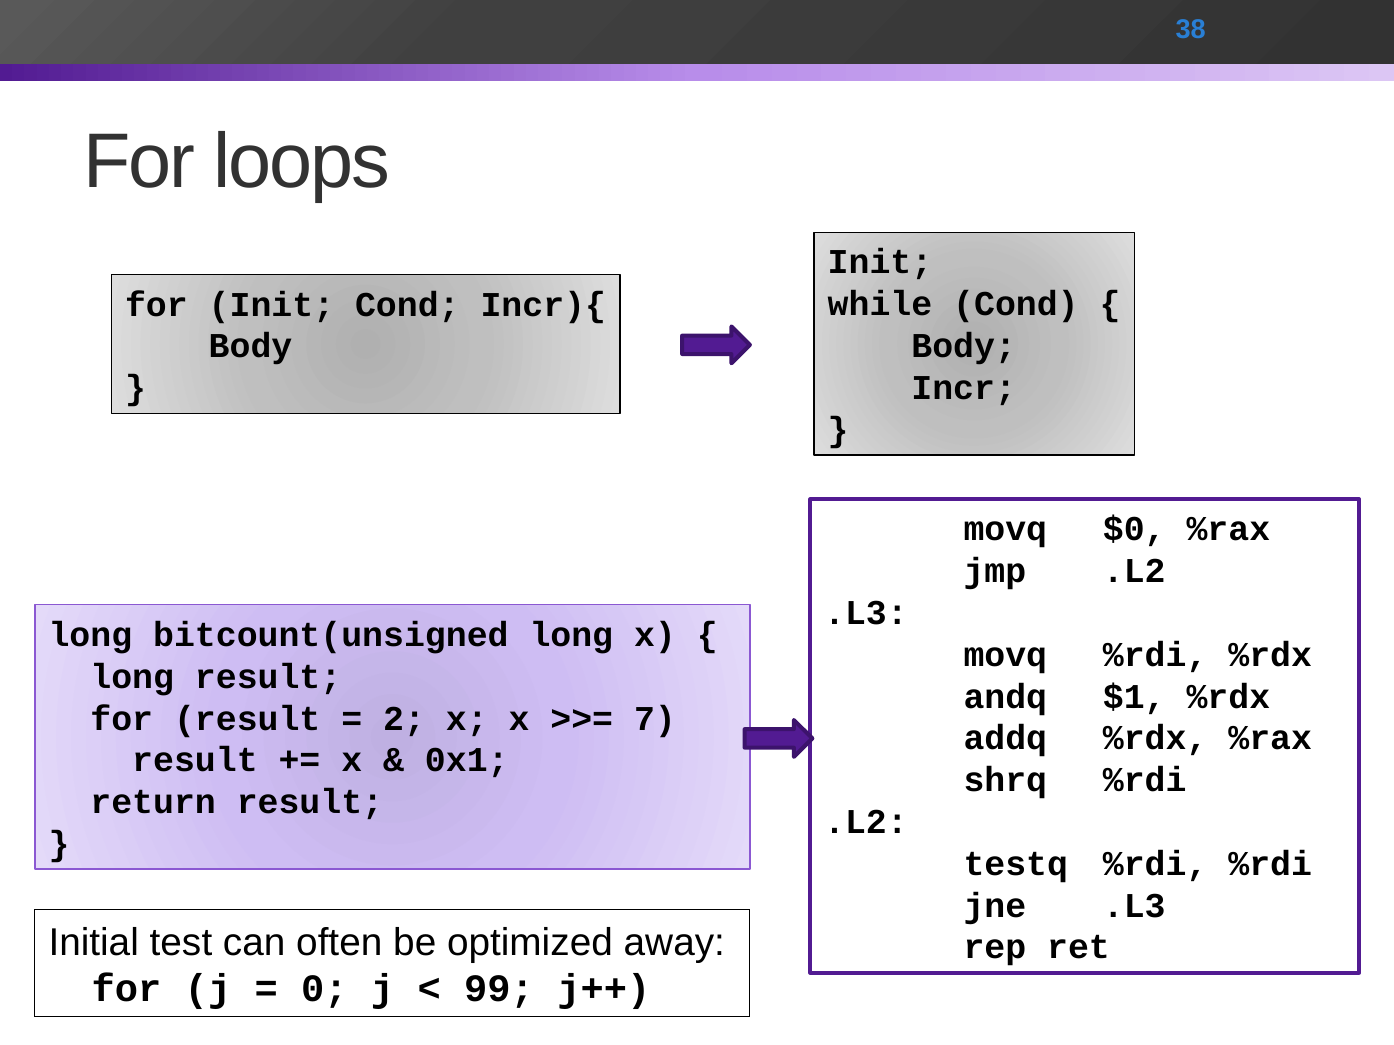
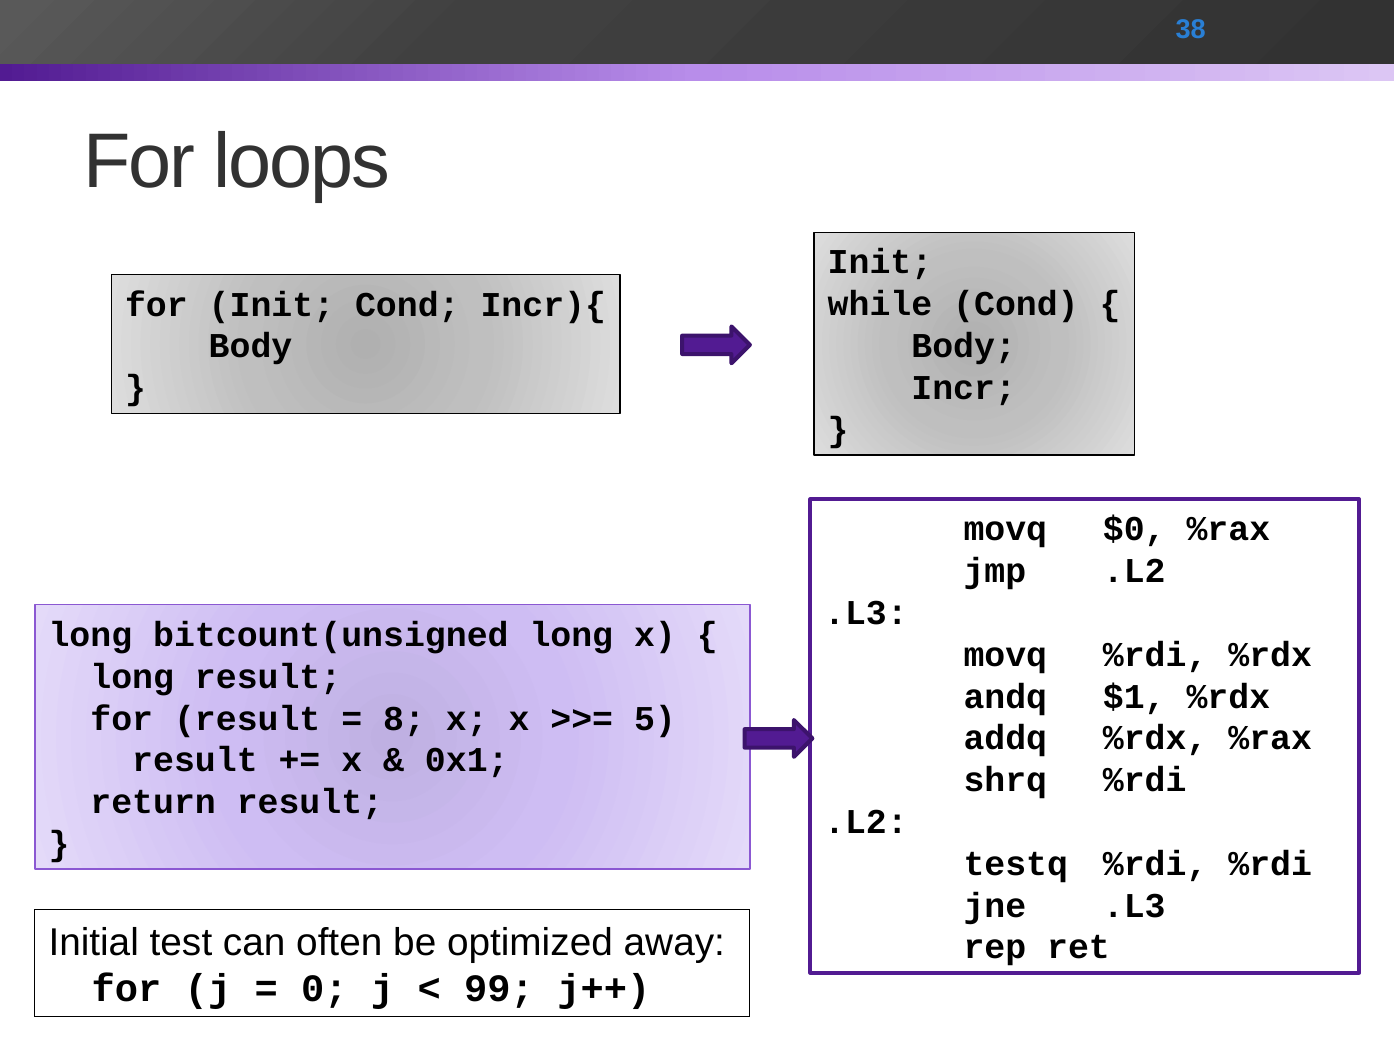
2: 2 -> 8
7: 7 -> 5
